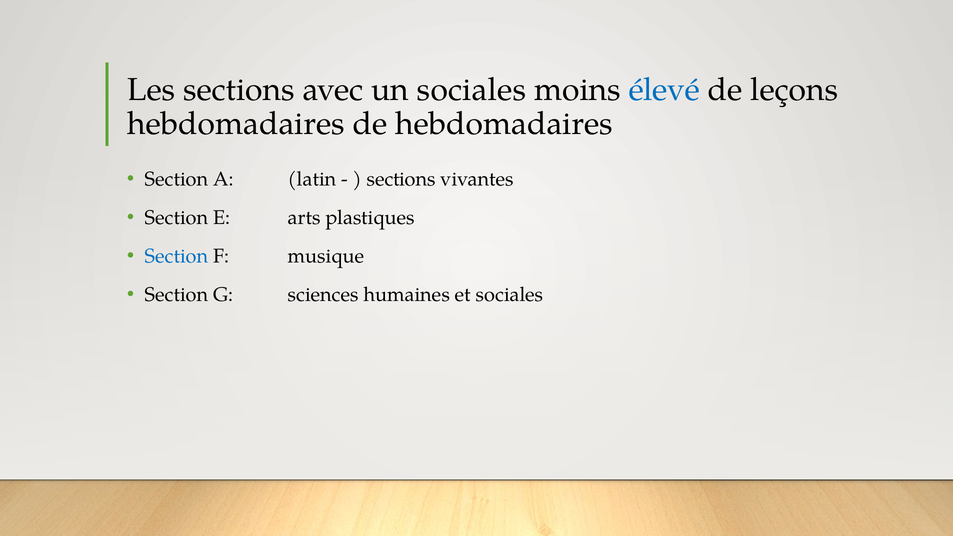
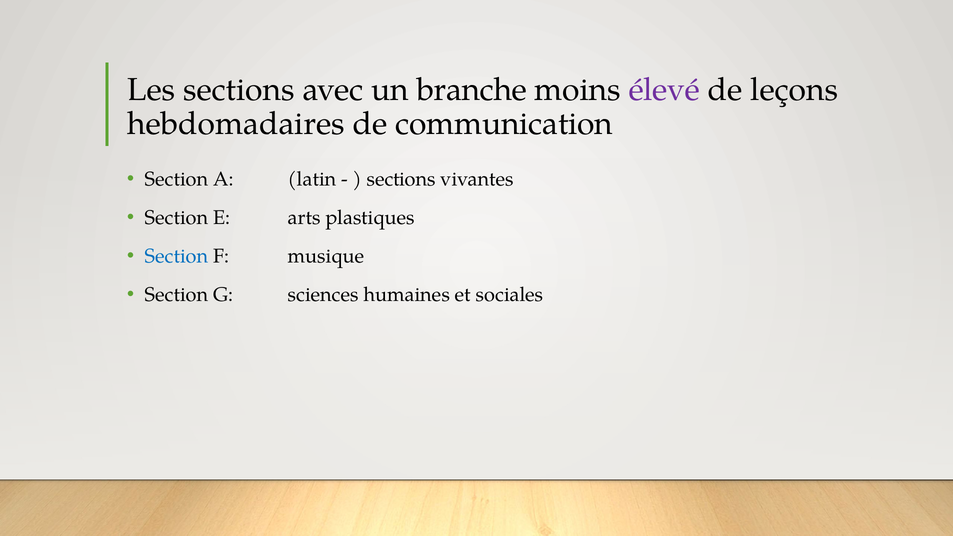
un sociales: sociales -> branche
élevé colour: blue -> purple
de hebdomadaires: hebdomadaires -> communication
